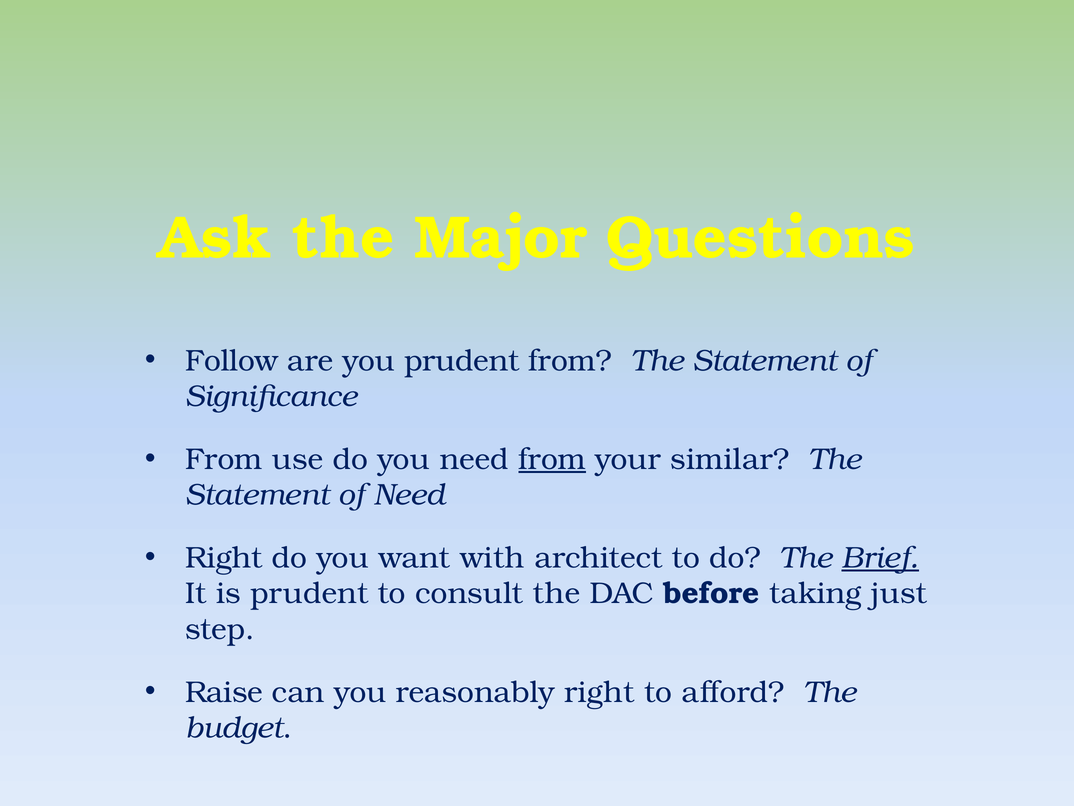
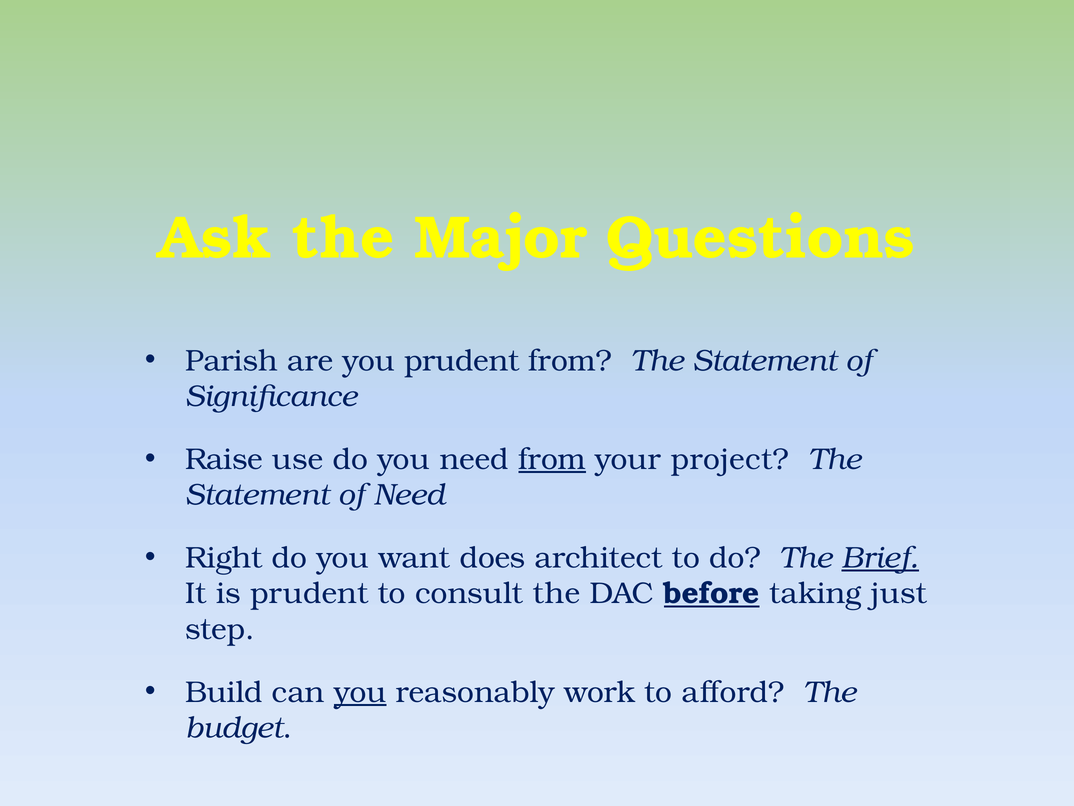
Follow: Follow -> Parish
From at (224, 459): From -> Raise
similar: similar -> project
with: with -> does
before underline: none -> present
Raise: Raise -> Build
you at (360, 692) underline: none -> present
reasonably right: right -> work
